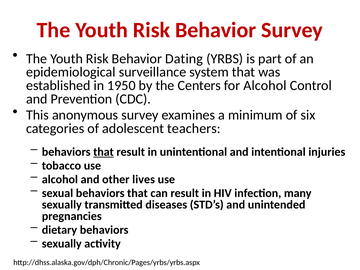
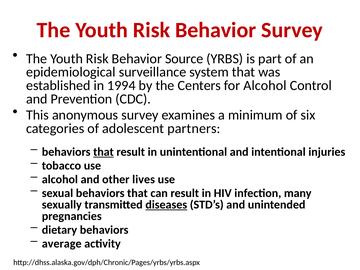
Dating: Dating -> Source
1950: 1950 -> 1994
teachers: teachers -> partners
diseases underline: none -> present
sexually at (62, 244): sexually -> average
